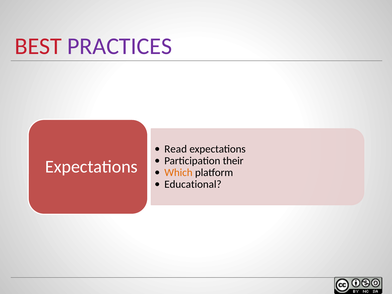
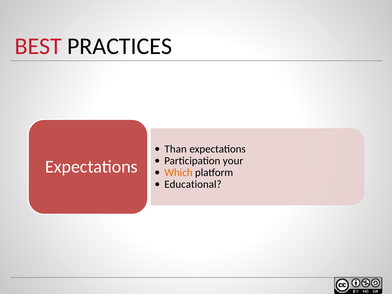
PRACTICES colour: purple -> black
Read: Read -> Than
their: their -> your
